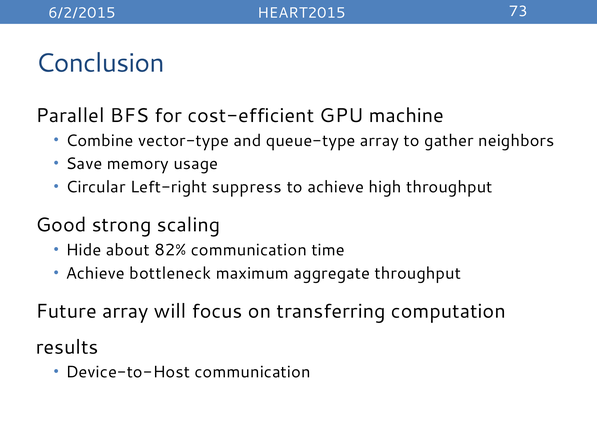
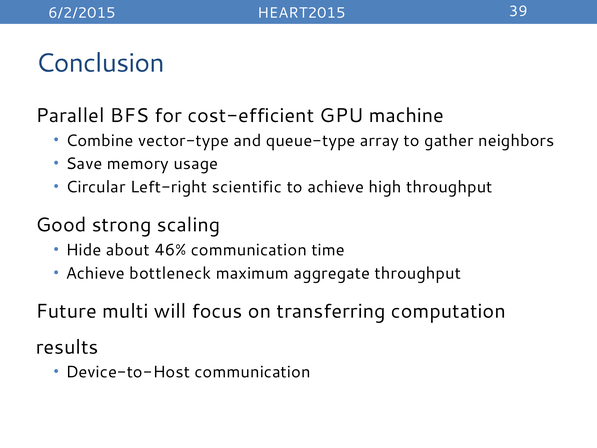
73: 73 -> 39
suppress: suppress -> scientific
82%: 82% -> 46%
Future array: array -> multi
